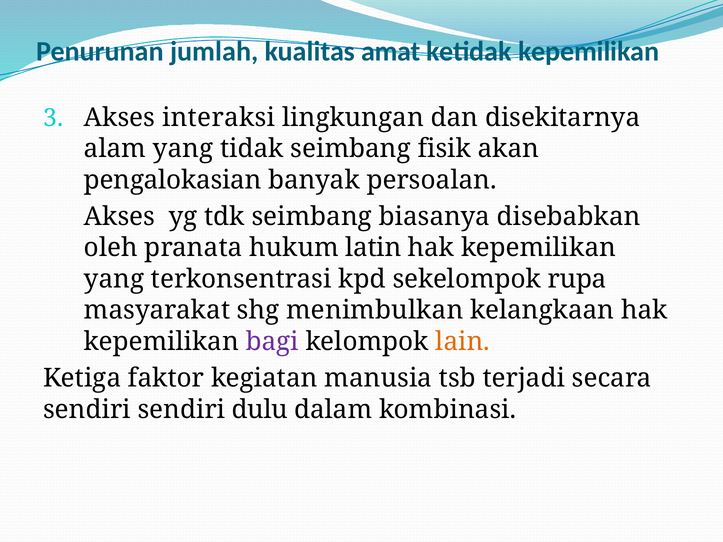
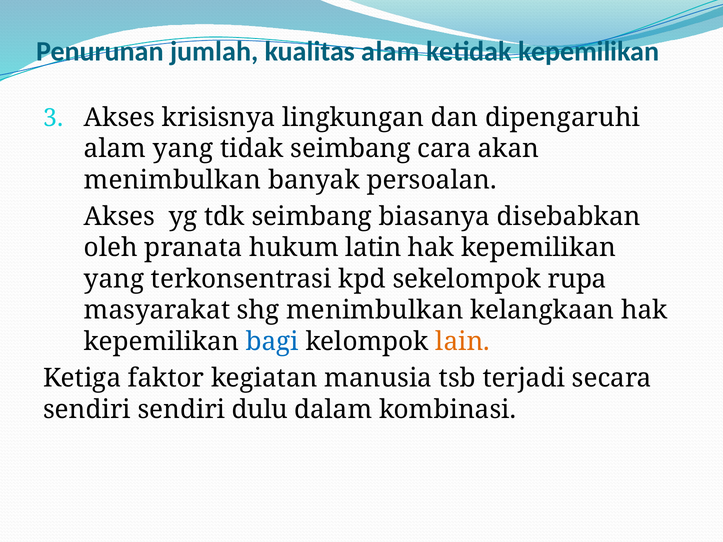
kualitas amat: amat -> alam
interaksi: interaksi -> krisisnya
disekitarnya: disekitarnya -> dipengaruhi
fisik: fisik -> cara
pengalokasian at (173, 180): pengalokasian -> menimbulkan
bagi colour: purple -> blue
